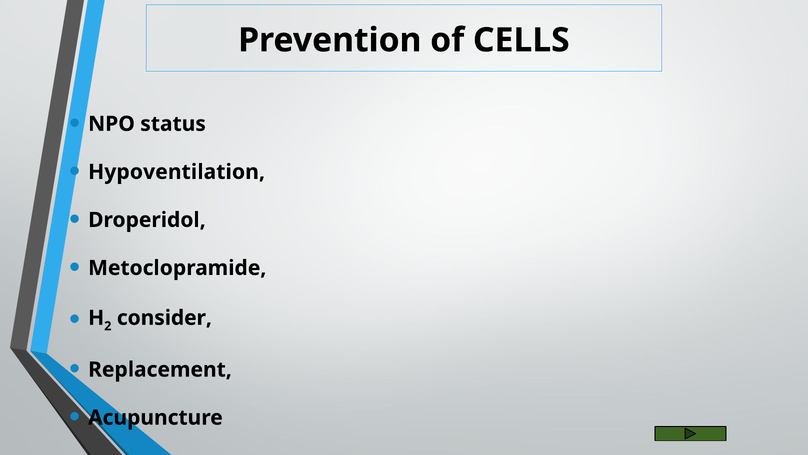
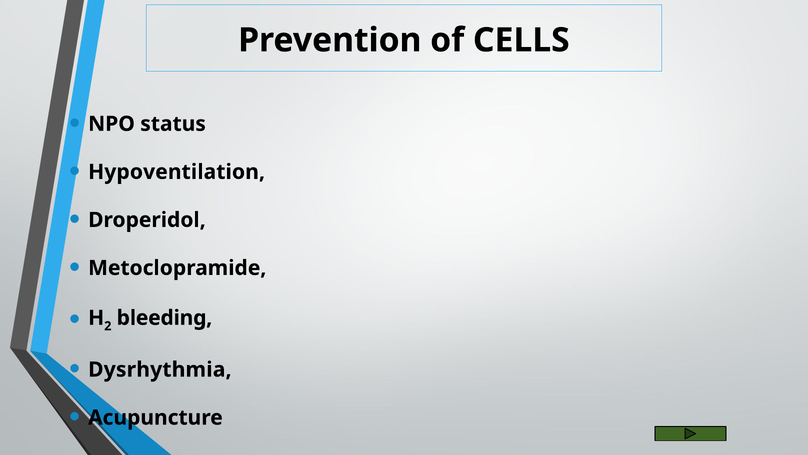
consider: consider -> bleeding
Replacement: Replacement -> Dysrhythmia
